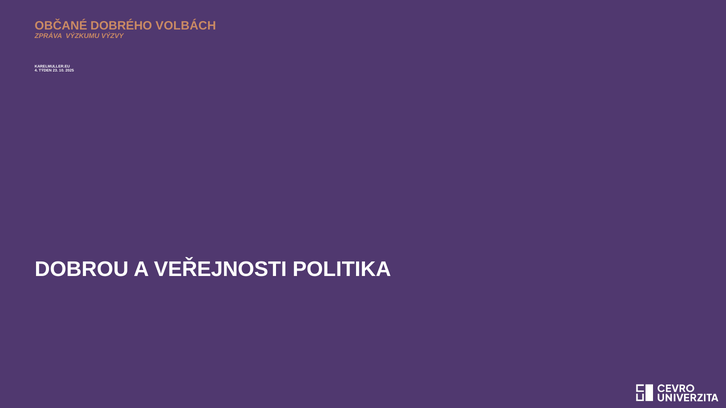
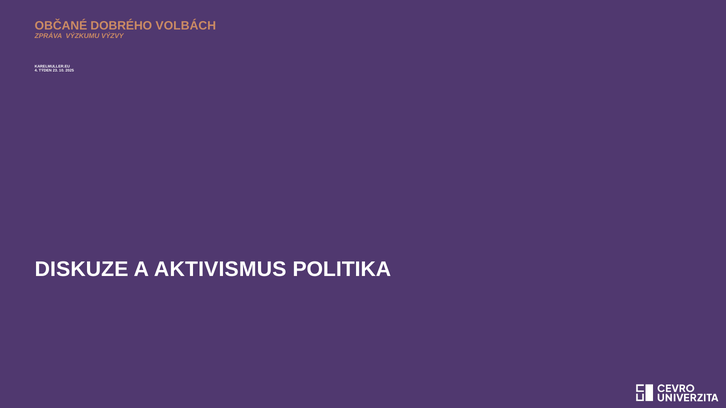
DOBROU: DOBROU -> DISKUZE
VEŘEJNOSTI: VEŘEJNOSTI -> AKTIVISMUS
